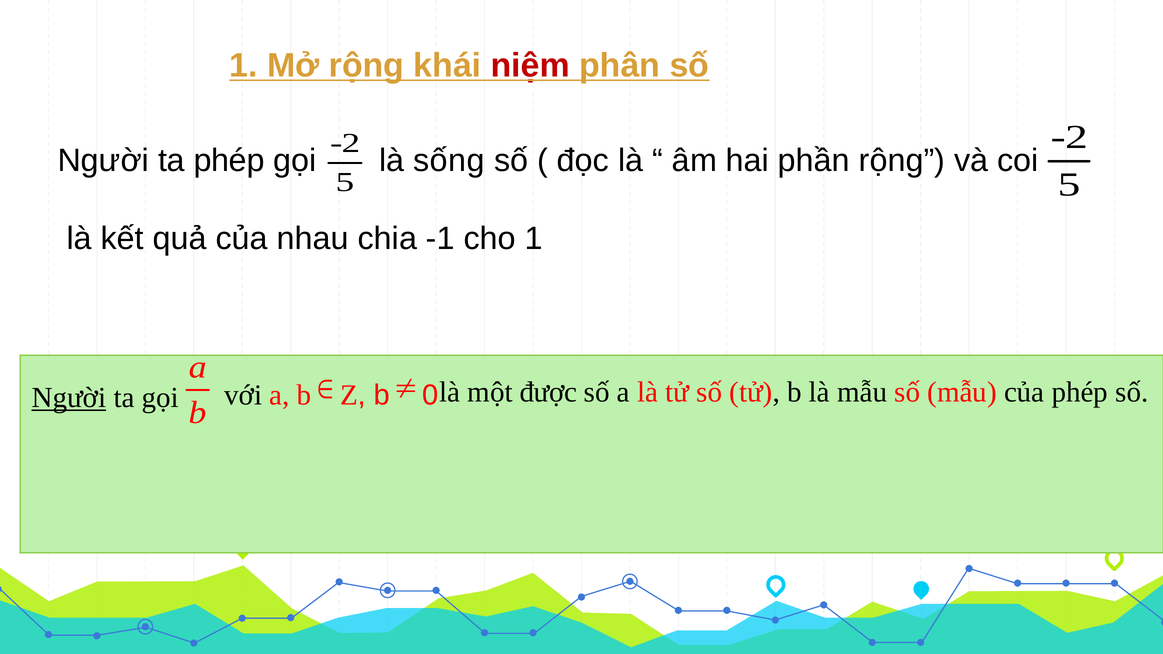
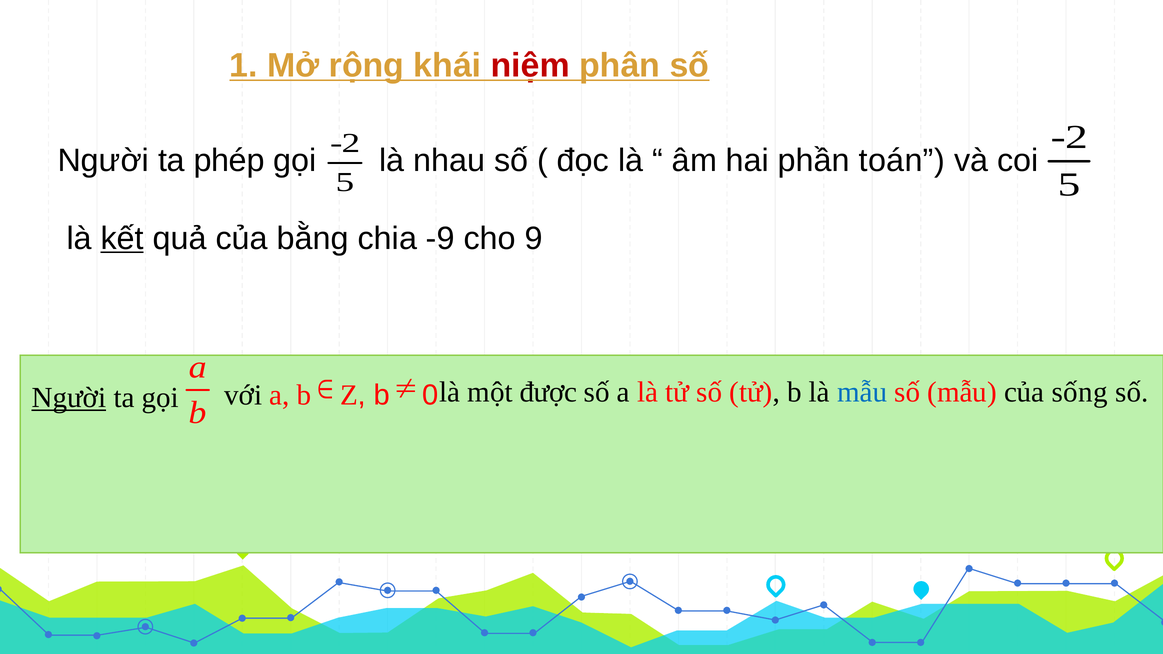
sống: sống -> nhau
phần rộng: rộng -> toán
kết underline: none -> present
nhau: nhau -> bằng
-1: -1 -> -9
cho 1: 1 -> 9
mẫu at (862, 392) colour: black -> blue
của phép: phép -> sống
